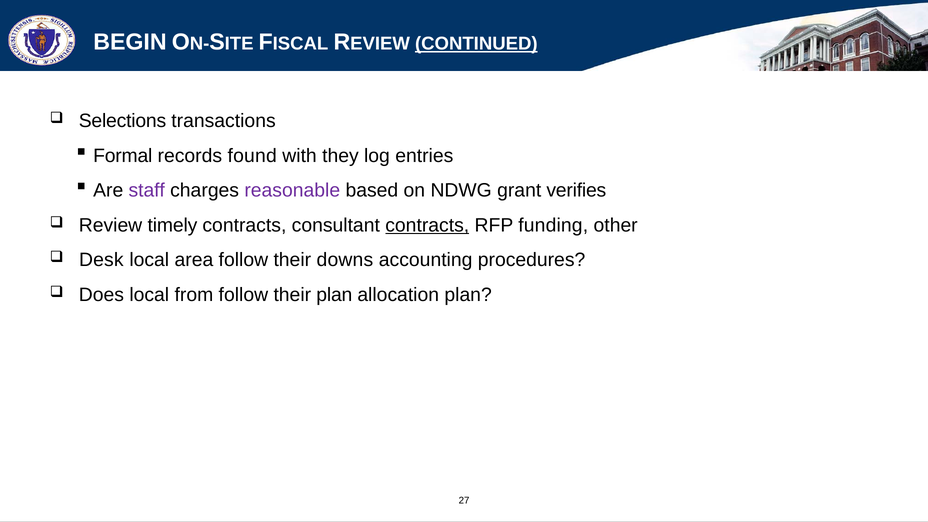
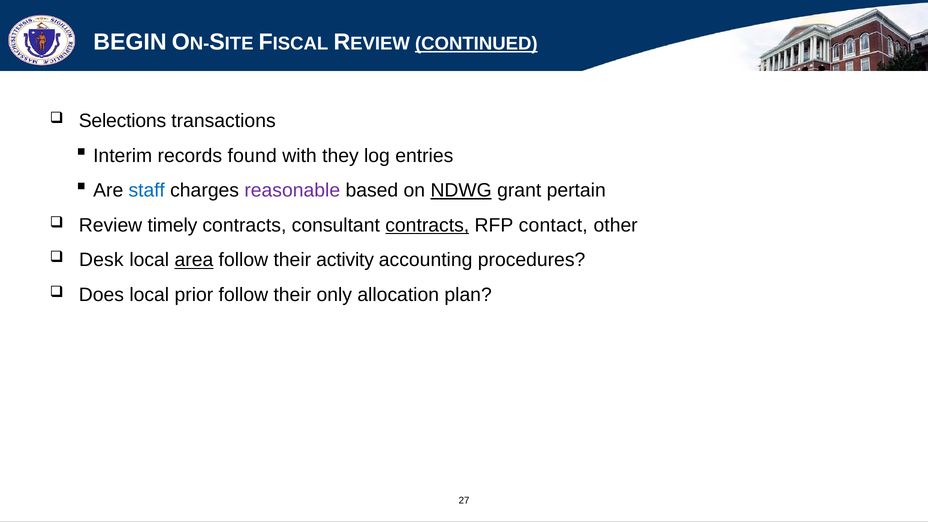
Formal: Formal -> Interim
staff colour: purple -> blue
NDWG underline: none -> present
verifies: verifies -> pertain
funding: funding -> contact
area underline: none -> present
downs: downs -> activity
from: from -> prior
their plan: plan -> only
